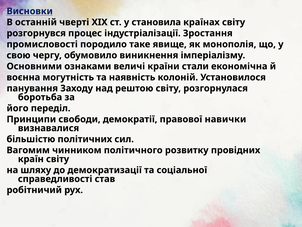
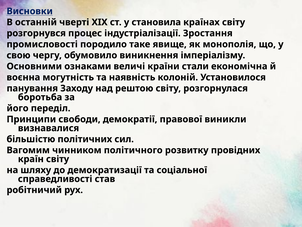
навички: навички -> виникли
